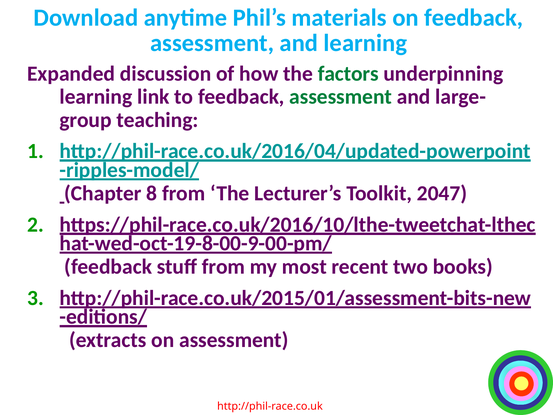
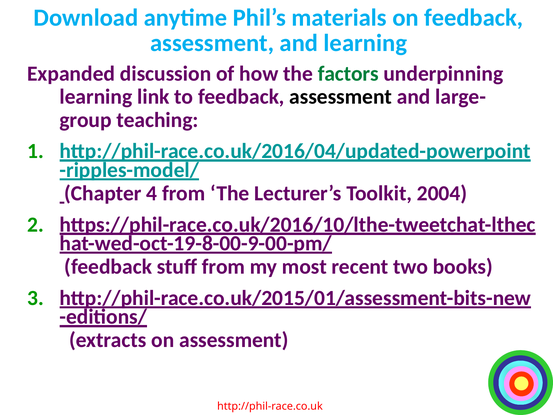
assessment at (341, 97) colour: green -> black
8: 8 -> 4
2047: 2047 -> 2004
